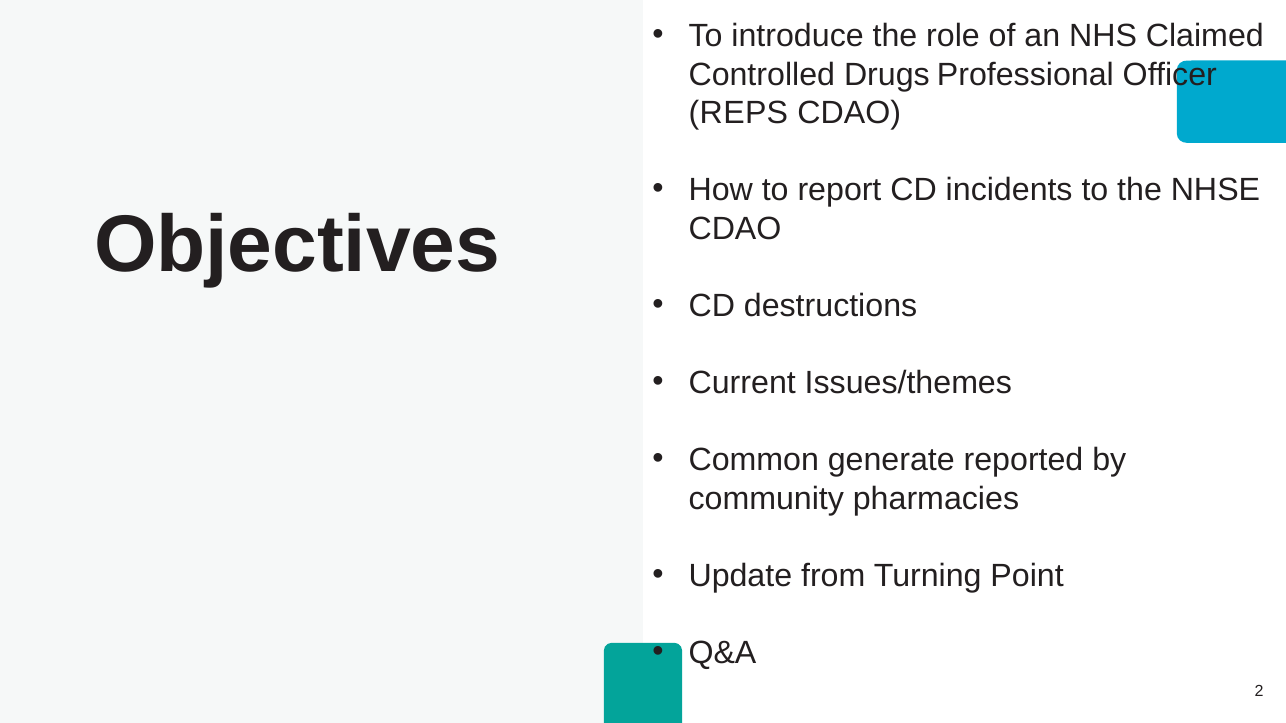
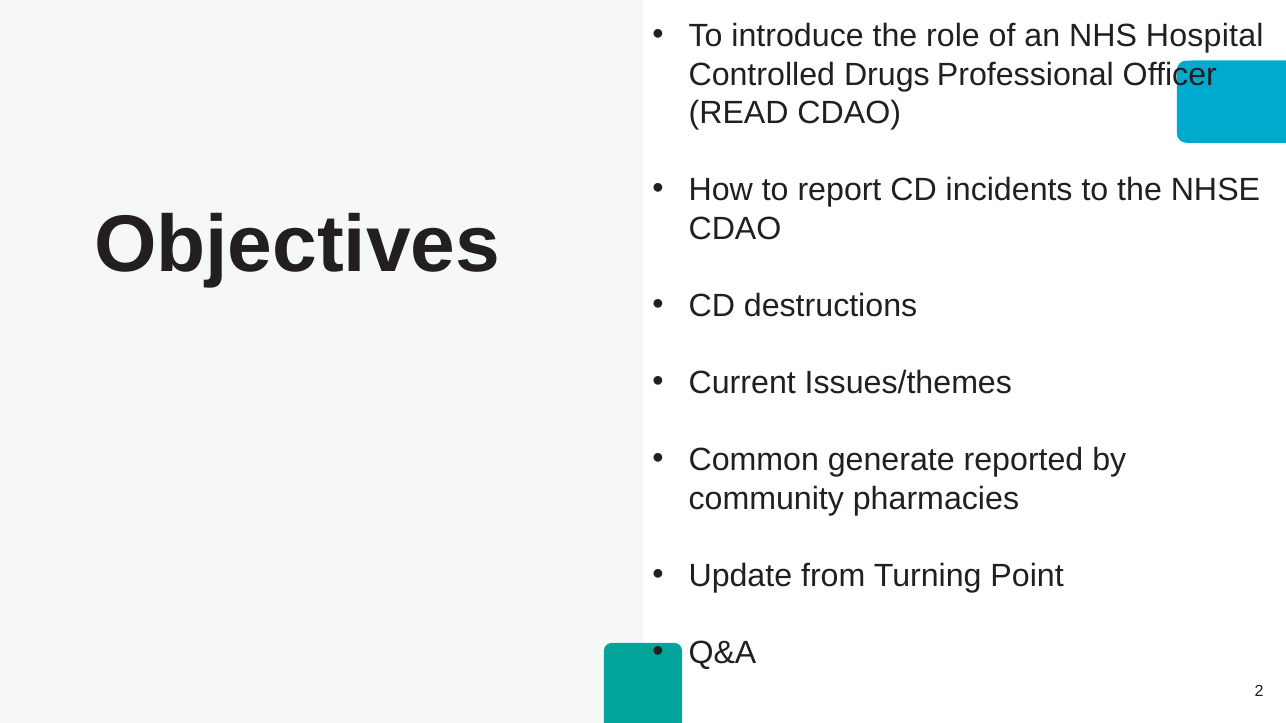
Claimed: Claimed -> Hospital
REPS: REPS -> READ
